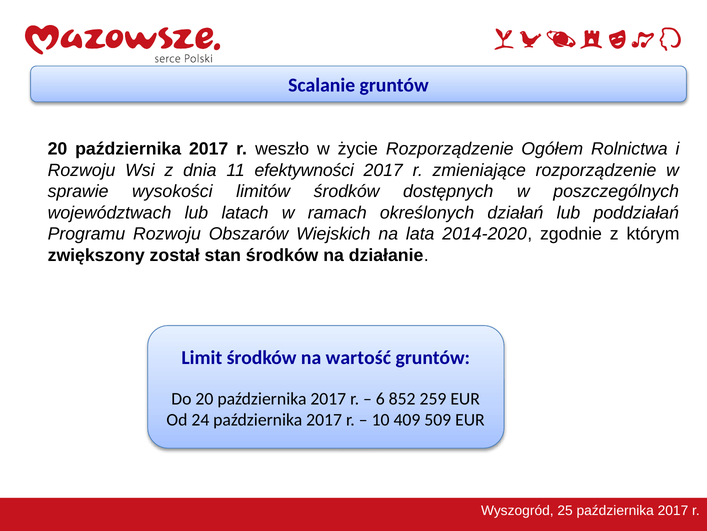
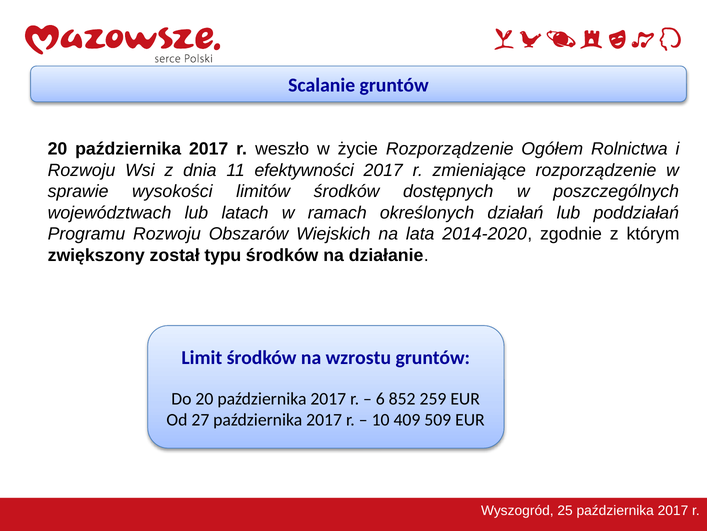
stan: stan -> typu
wartość: wartość -> wzrostu
24: 24 -> 27
